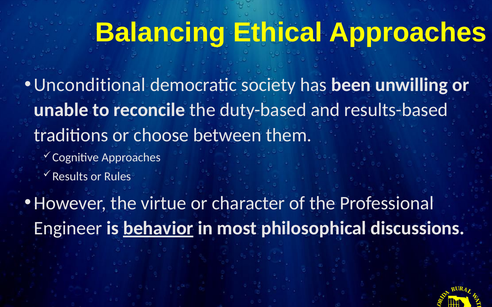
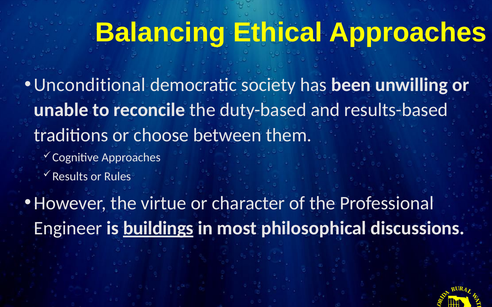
behavior: behavior -> buildings
